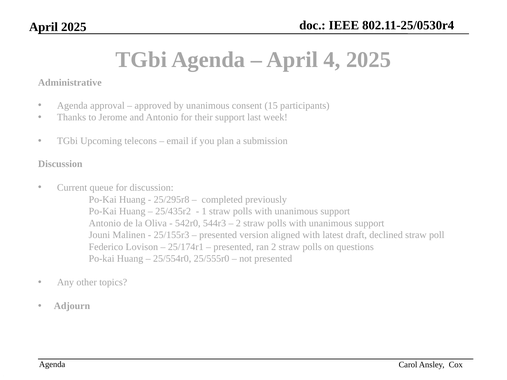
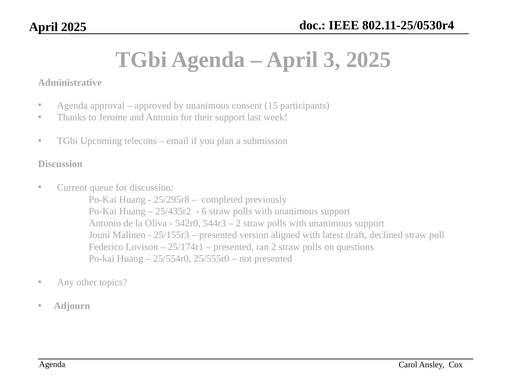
4: 4 -> 3
1: 1 -> 6
